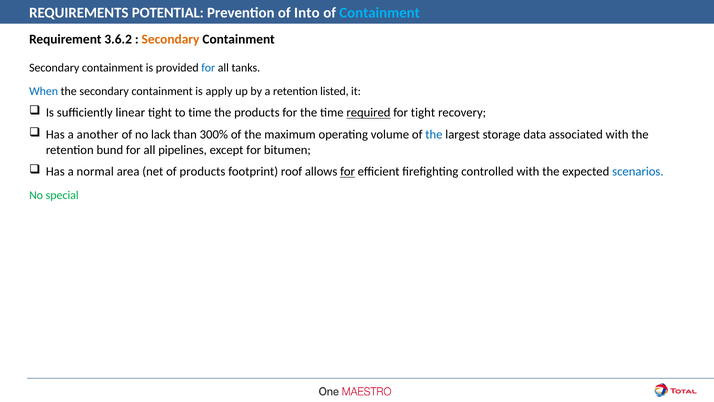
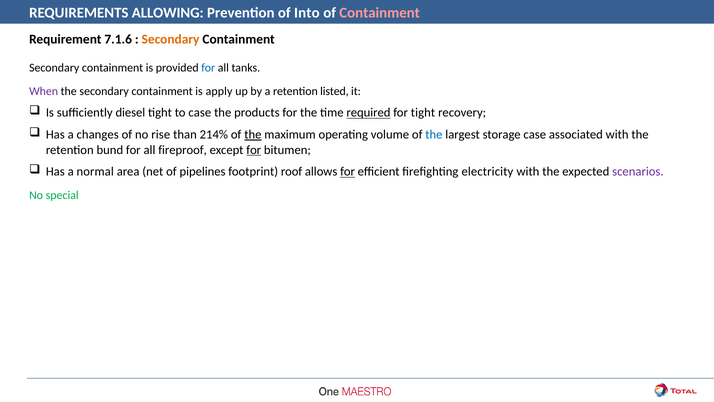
POTENTIAL: POTENTIAL -> ALLOWING
Containment at (380, 13) colour: light blue -> pink
3.6.2: 3.6.2 -> 7.1.6
When colour: blue -> purple
linear: linear -> diesel
to time: time -> case
another: another -> changes
lack: lack -> rise
300%: 300% -> 214%
the at (253, 135) underline: none -> present
storage data: data -> case
pipelines: pipelines -> fireproof
for at (254, 150) underline: none -> present
of products: products -> pipelines
controlled: controlled -> electricity
scenarios colour: blue -> purple
